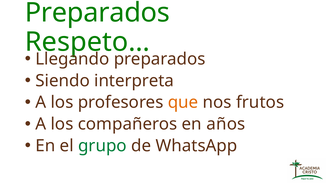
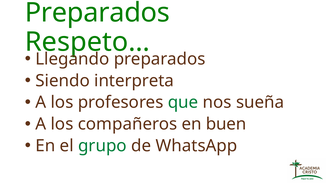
que colour: orange -> green
frutos: frutos -> sueña
años: años -> buen
